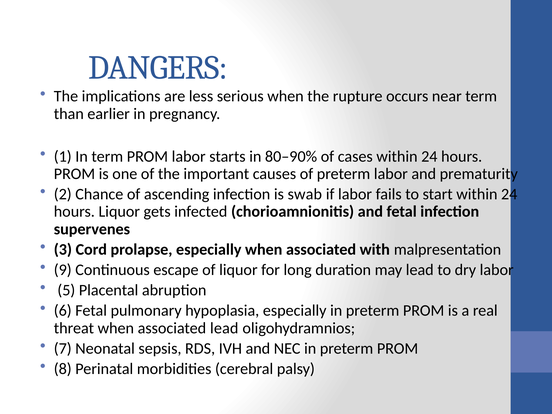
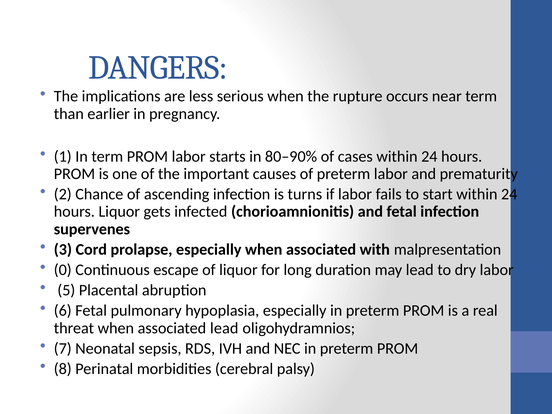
swab: swab -> turns
9: 9 -> 0
